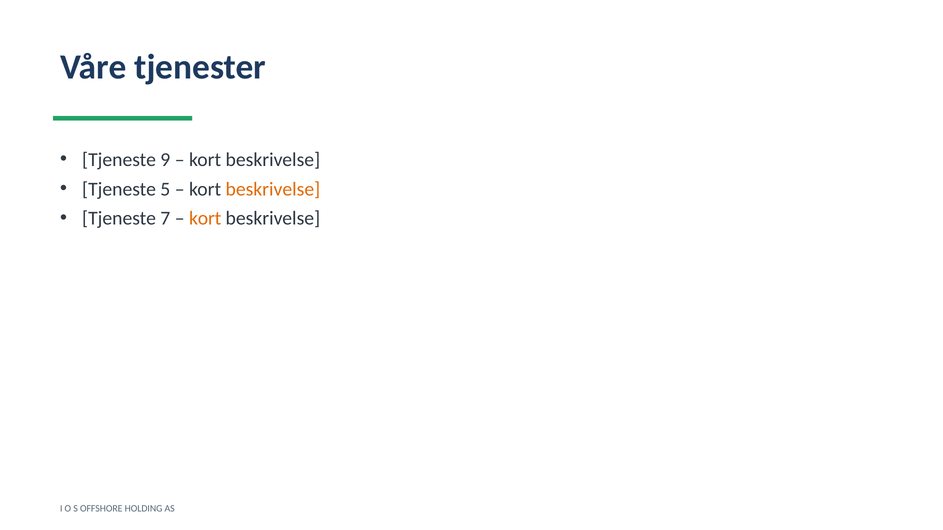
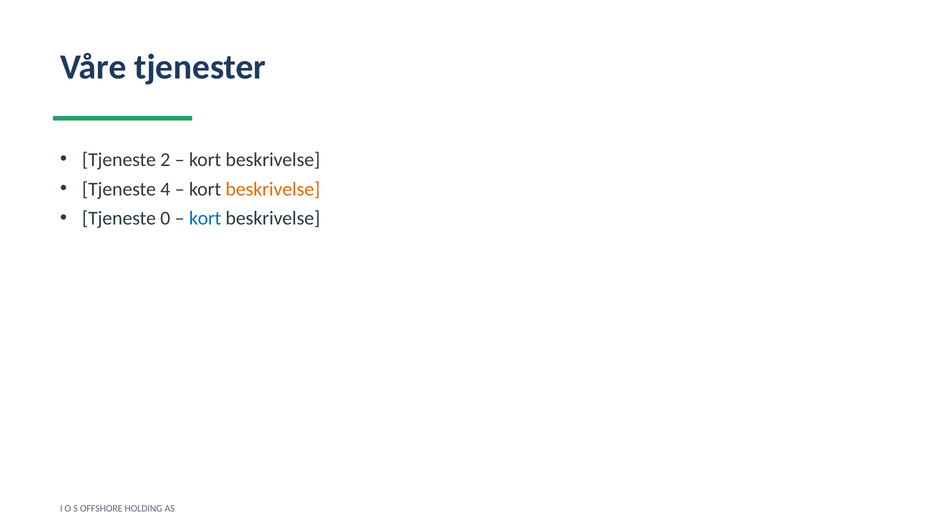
9: 9 -> 2
5: 5 -> 4
7: 7 -> 0
kort at (205, 219) colour: orange -> blue
